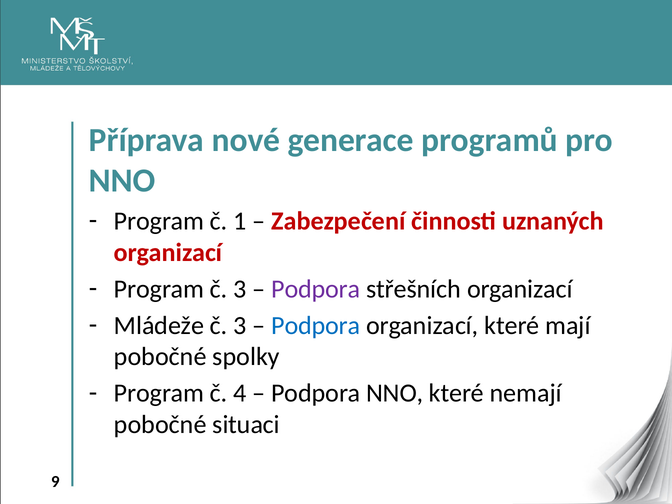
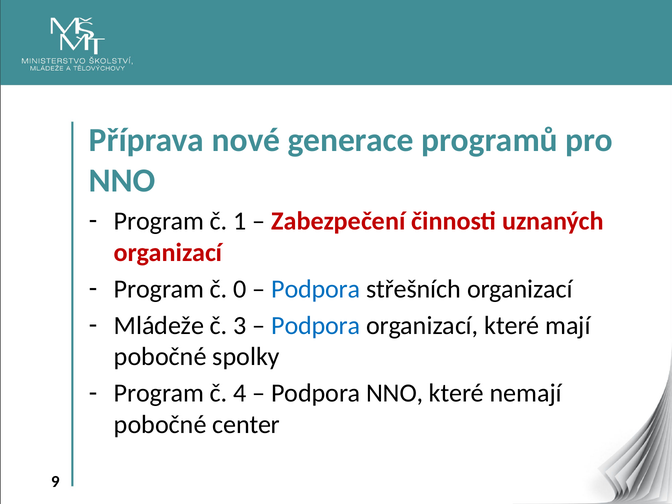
Program č 3: 3 -> 0
Podpora at (316, 289) colour: purple -> blue
situaci: situaci -> center
